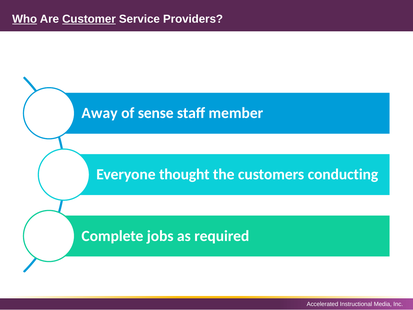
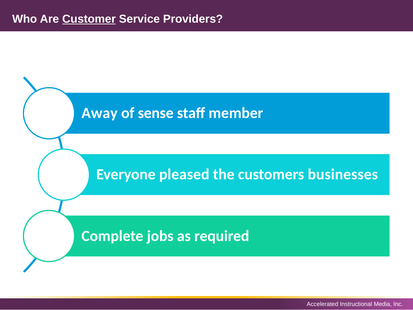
Who underline: present -> none
thought: thought -> pleased
conducting: conducting -> businesses
